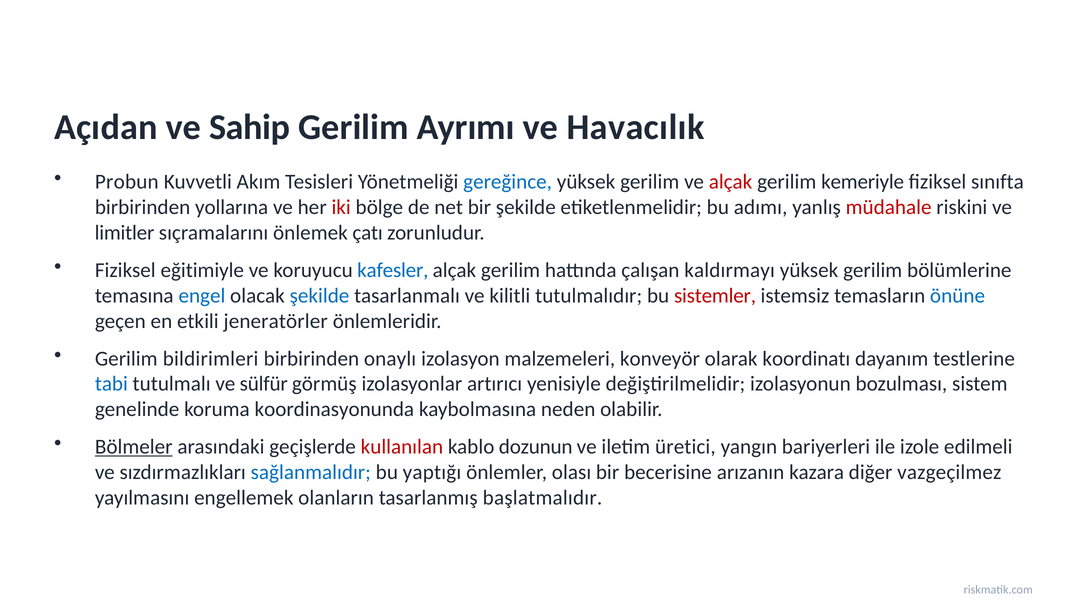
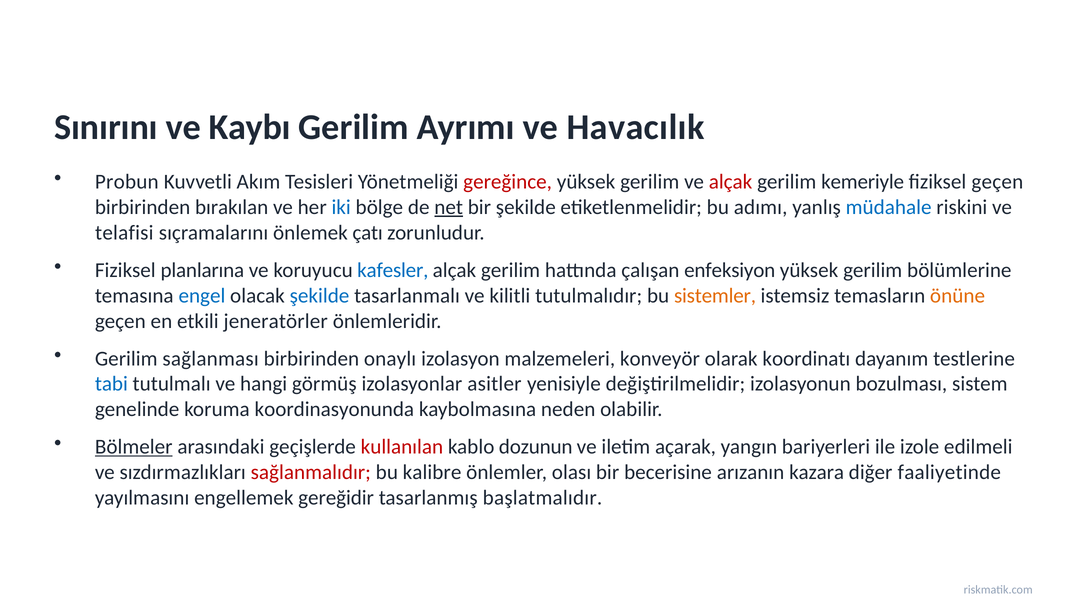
Açıdan: Açıdan -> Sınırını
Sahip: Sahip -> Kaybı
gereğince colour: blue -> red
fiziksel sınıfta: sınıfta -> geçen
yollarına: yollarına -> bırakılan
iki colour: red -> blue
net underline: none -> present
müdahale colour: red -> blue
limitler: limitler -> telafisi
eğitimiyle: eğitimiyle -> planlarına
kaldırmayı: kaldırmayı -> enfeksiyon
sistemler colour: red -> orange
önüne colour: blue -> orange
bildirimleri: bildirimleri -> sağlanması
sülfür: sülfür -> hangi
artırıcı: artırıcı -> asitler
üretici: üretici -> açarak
sağlanmalıdır colour: blue -> red
yaptığı: yaptığı -> kalibre
vazgeçilmez: vazgeçilmez -> faaliyetinde
olanların: olanların -> gereğidir
